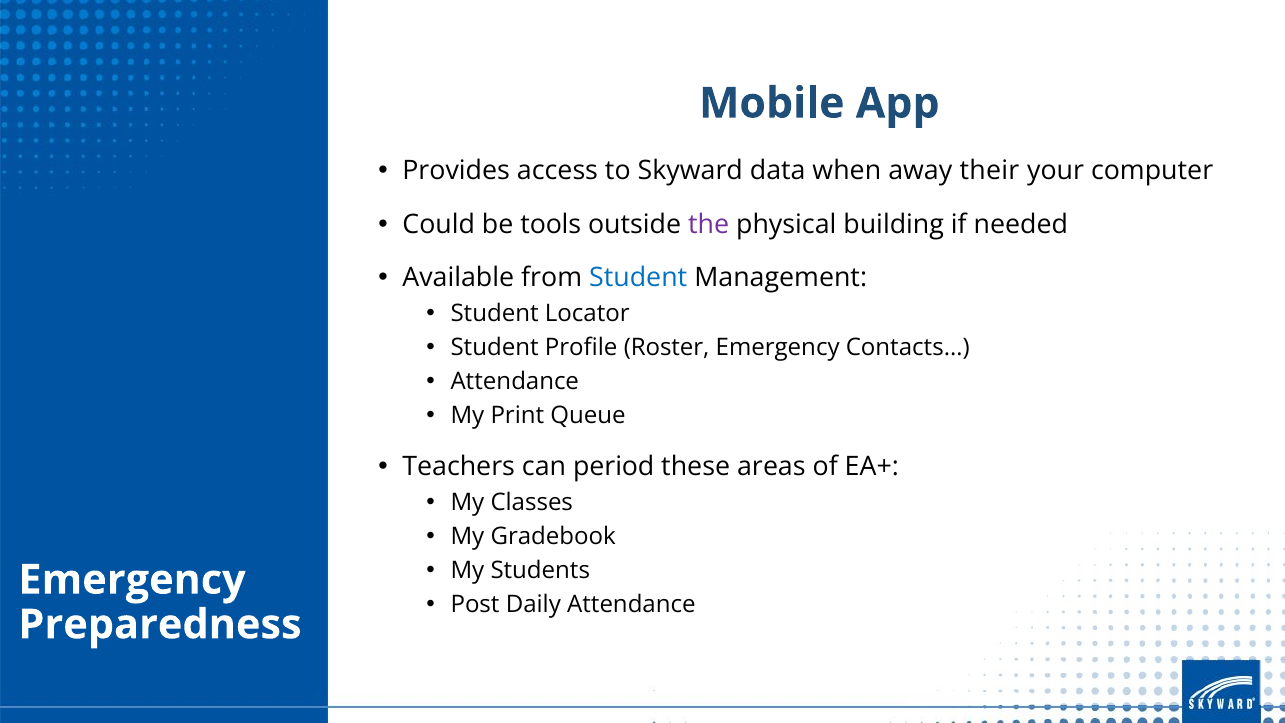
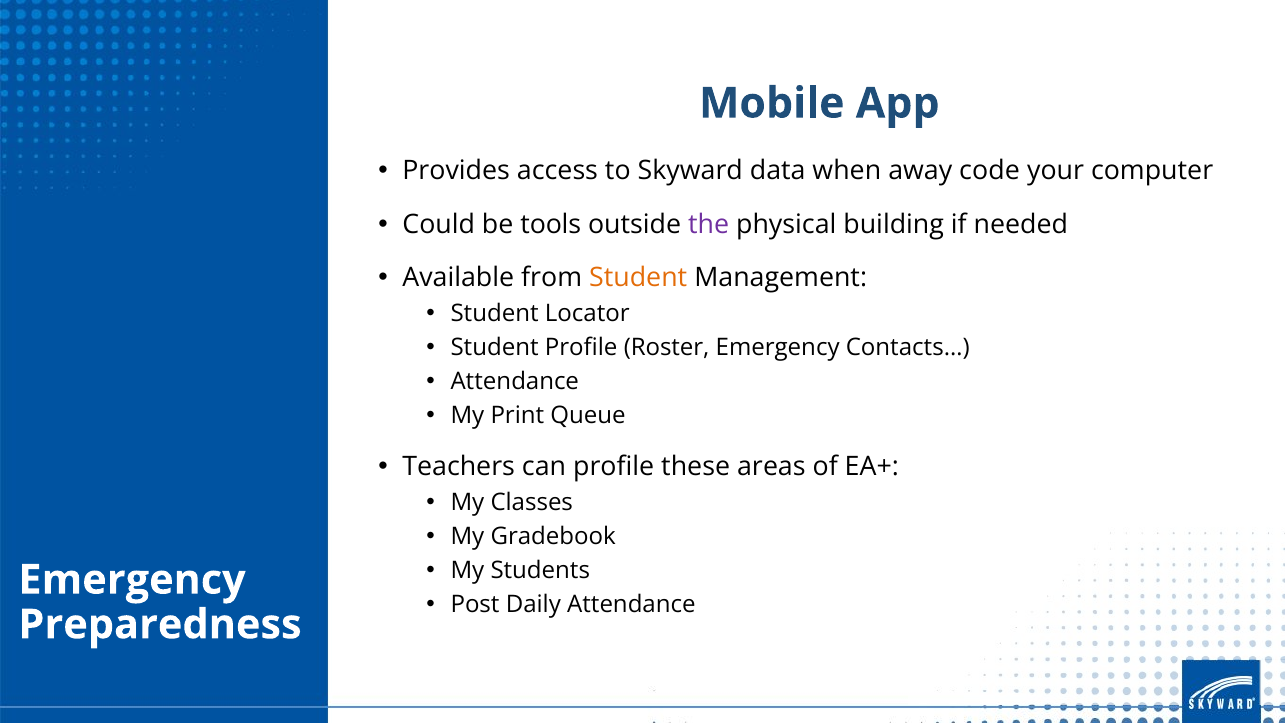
their: their -> code
Student at (638, 278) colour: blue -> orange
can period: period -> profile
